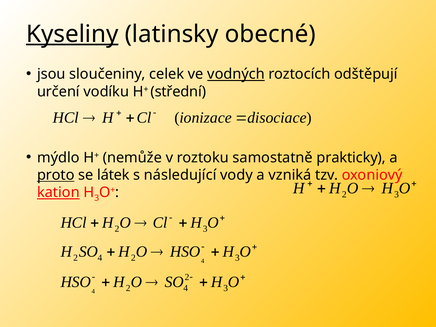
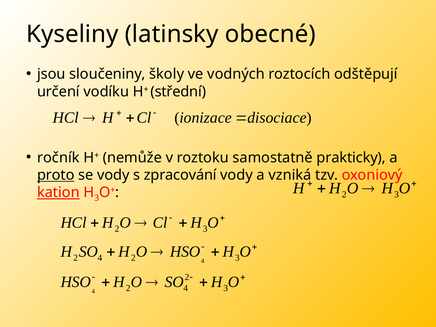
Kyseliny underline: present -> none
celek: celek -> školy
vodných underline: present -> none
mýdlo: mýdlo -> ročník
se látek: látek -> vody
následující: následující -> zpracování
